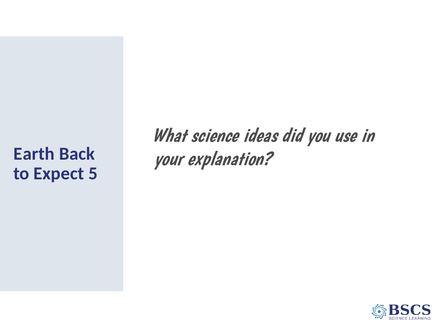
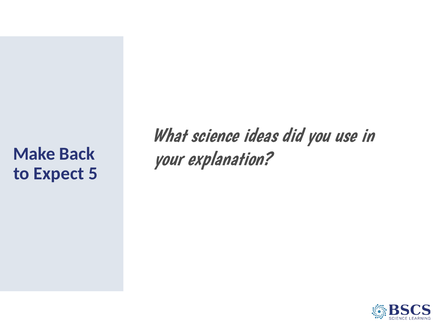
Earth: Earth -> Make
